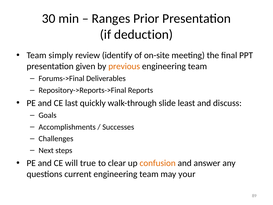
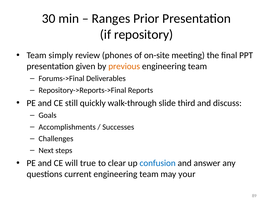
deduction: deduction -> repository
identify: identify -> phones
last: last -> still
least: least -> third
confusion colour: orange -> blue
